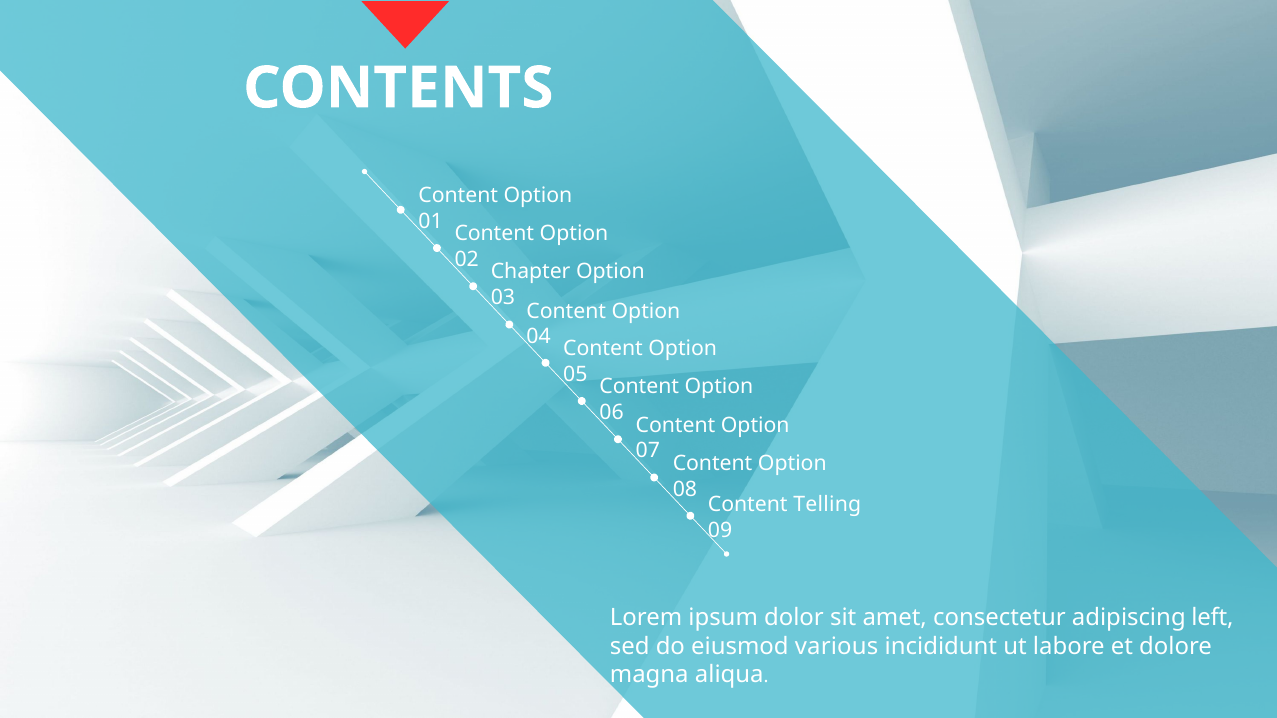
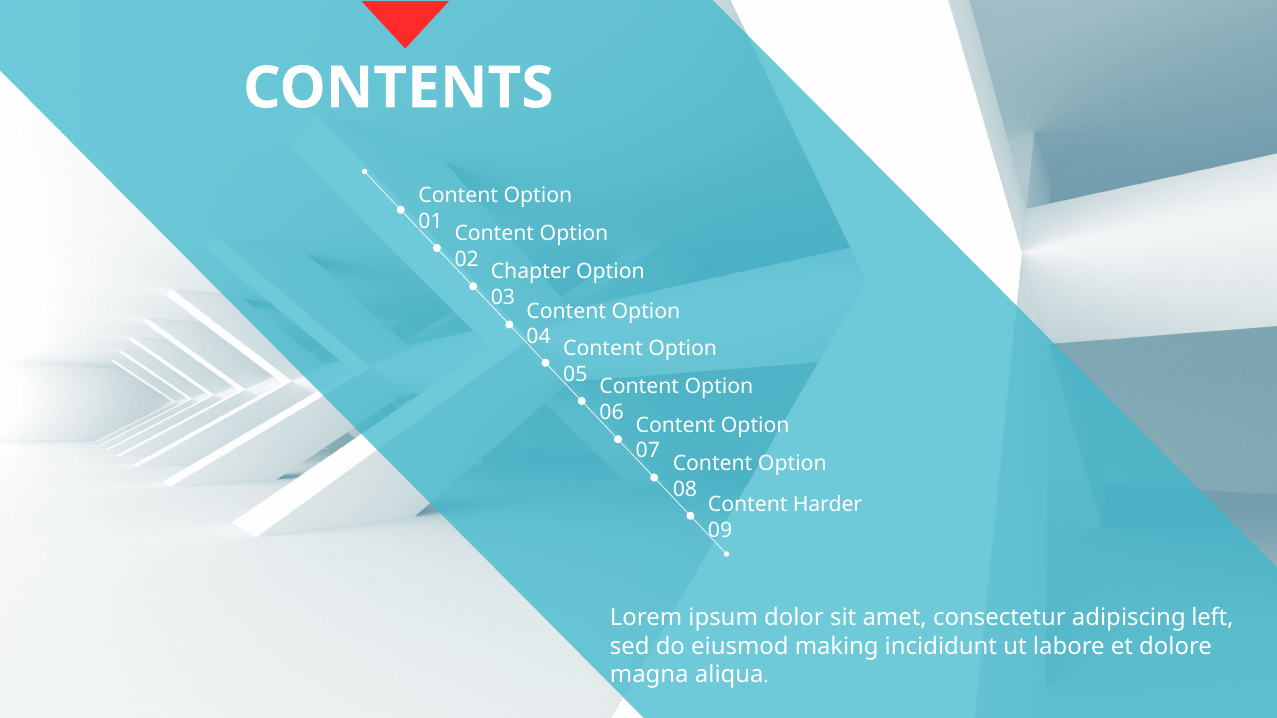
Telling: Telling -> Harder
various: various -> making
